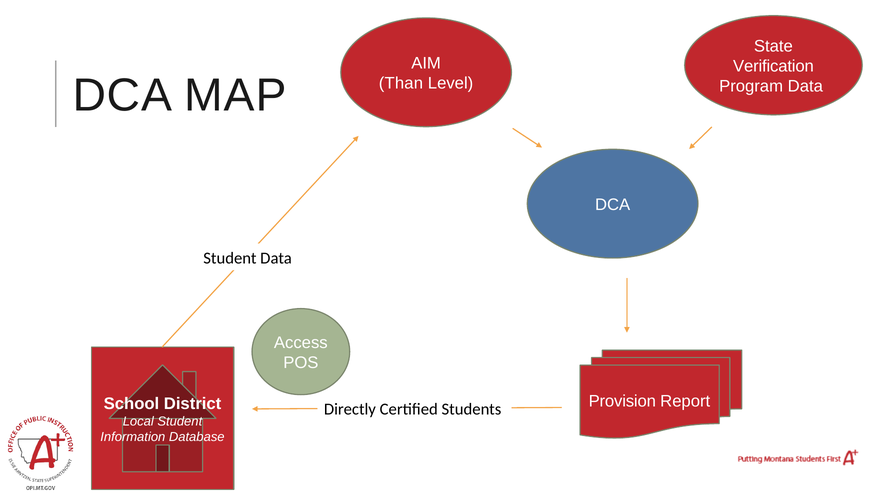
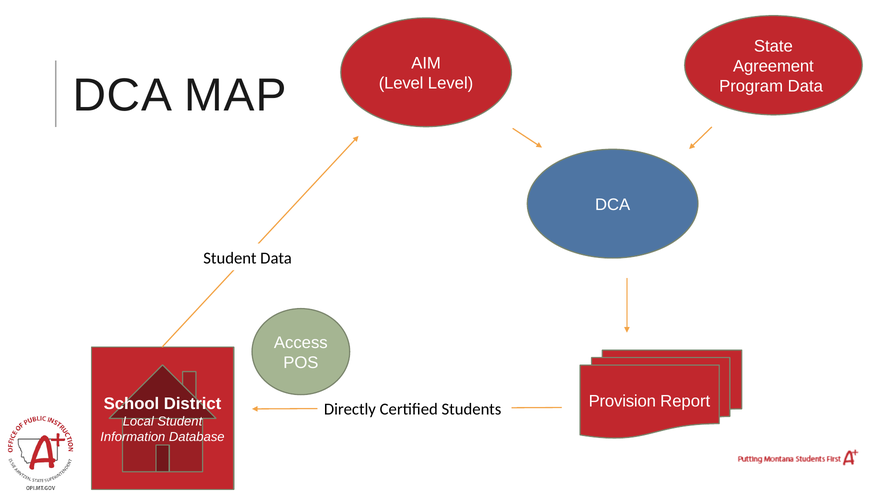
Verification: Verification -> Agreement
Than at (401, 83): Than -> Level
